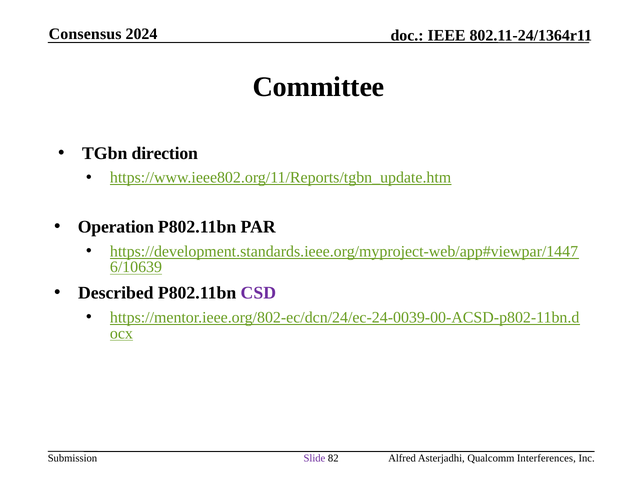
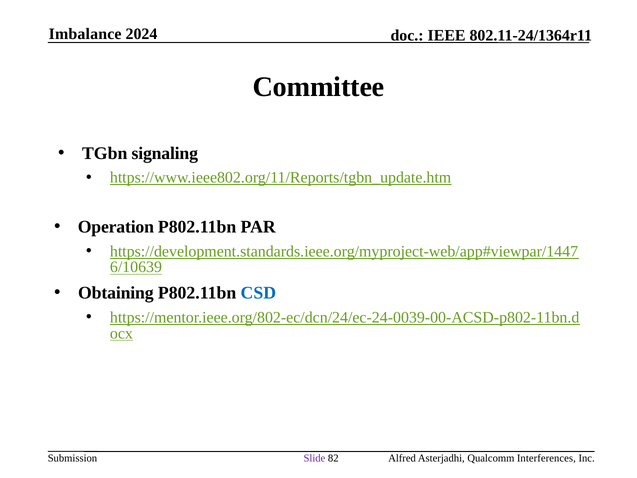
Consensus: Consensus -> Imbalance
direction: direction -> signaling
Described: Described -> Obtaining
CSD colour: purple -> blue
